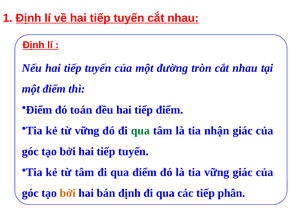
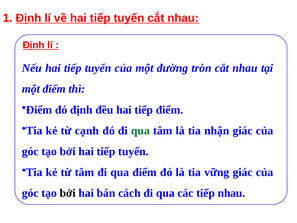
đó toán: toán -> định
từ vững: vững -> cạnh
bởi at (68, 193) colour: orange -> black
bán định: định -> cách
tiếp phân: phân -> nhau
